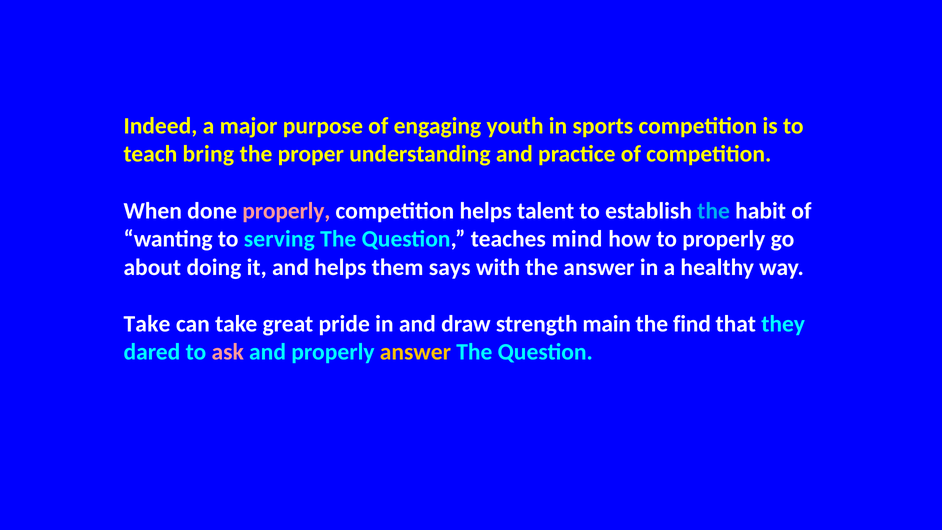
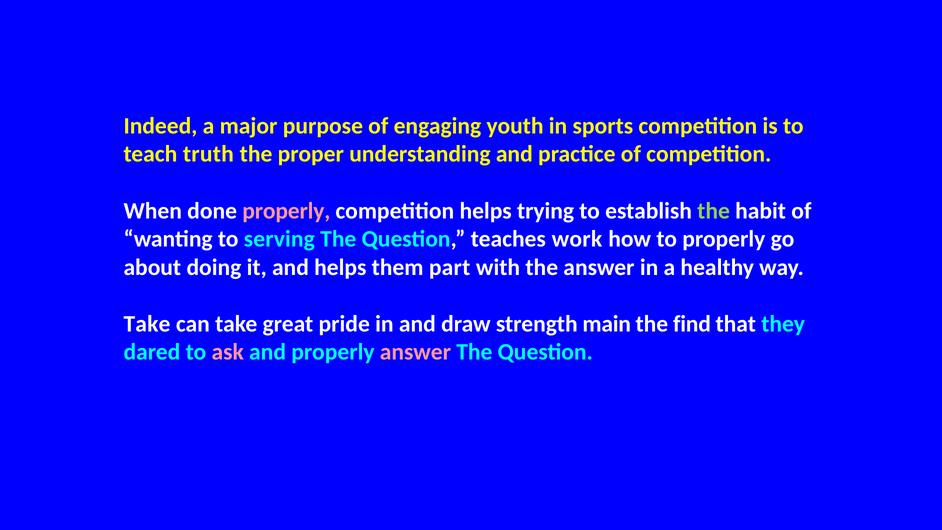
bring: bring -> truth
talent: talent -> trying
the at (714, 211) colour: light blue -> light green
mind: mind -> work
says: says -> part
answer at (415, 352) colour: yellow -> pink
